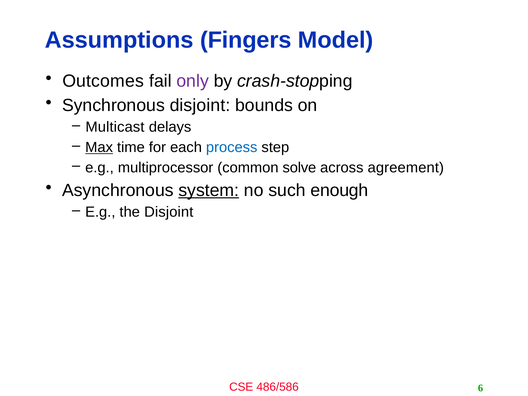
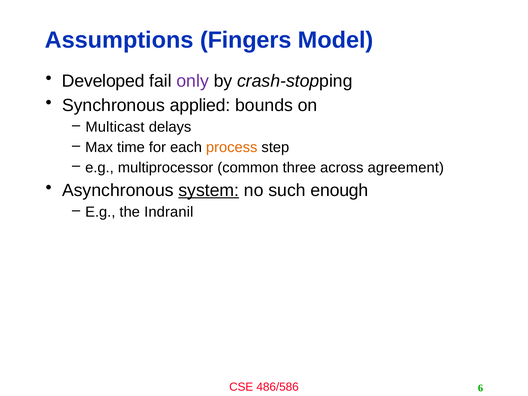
Outcomes: Outcomes -> Developed
Synchronous disjoint: disjoint -> applied
Max underline: present -> none
process colour: blue -> orange
solve: solve -> three
the Disjoint: Disjoint -> Indranil
